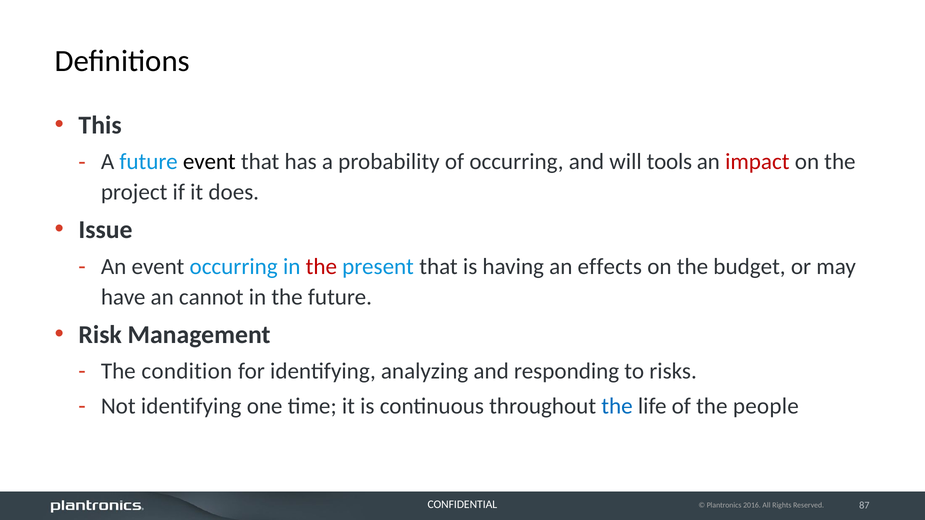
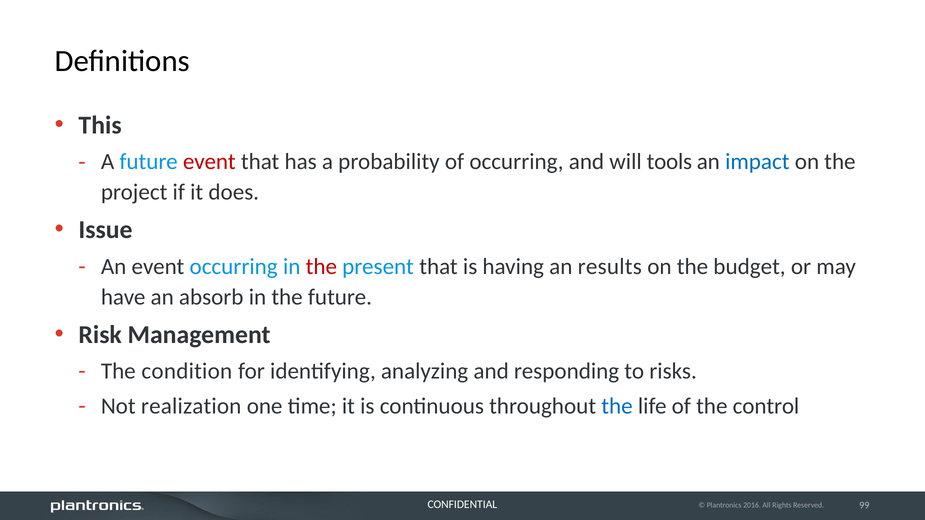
event at (209, 162) colour: black -> red
impact colour: red -> blue
effects: effects -> results
cannot: cannot -> absorb
Not identifying: identifying -> realization
people: people -> control
87: 87 -> 99
